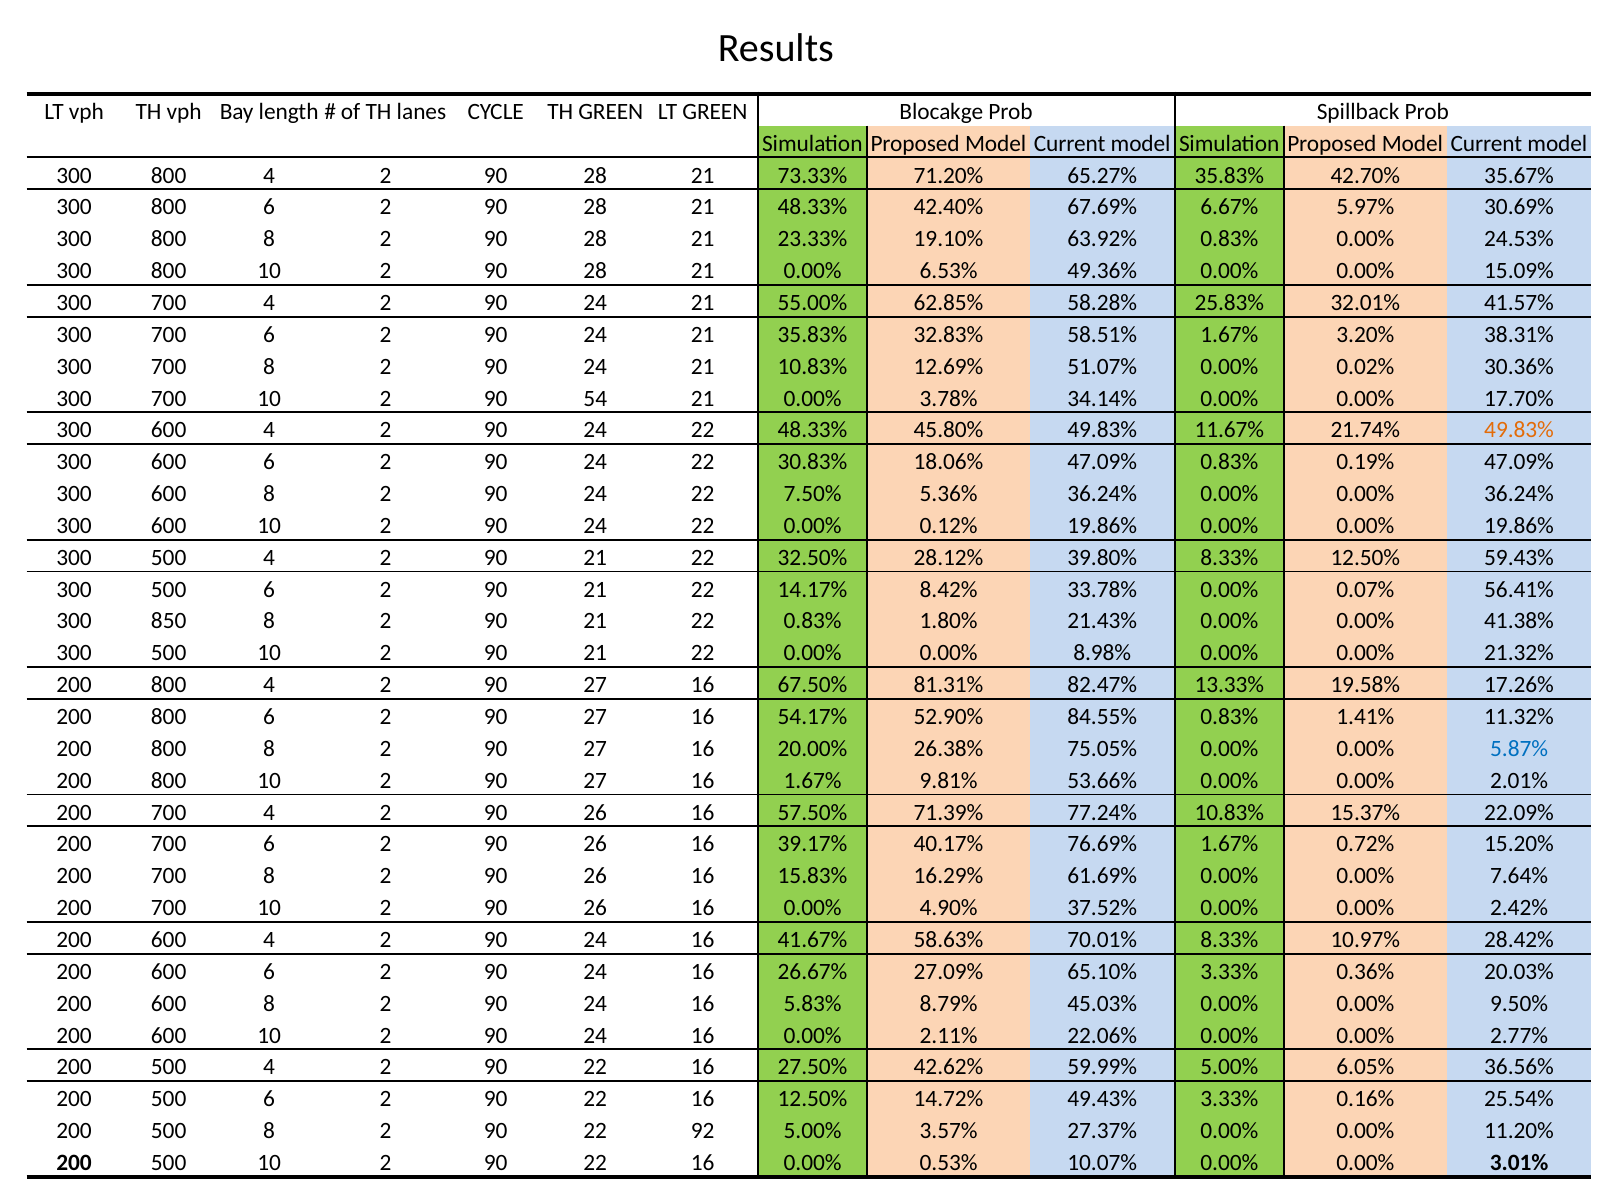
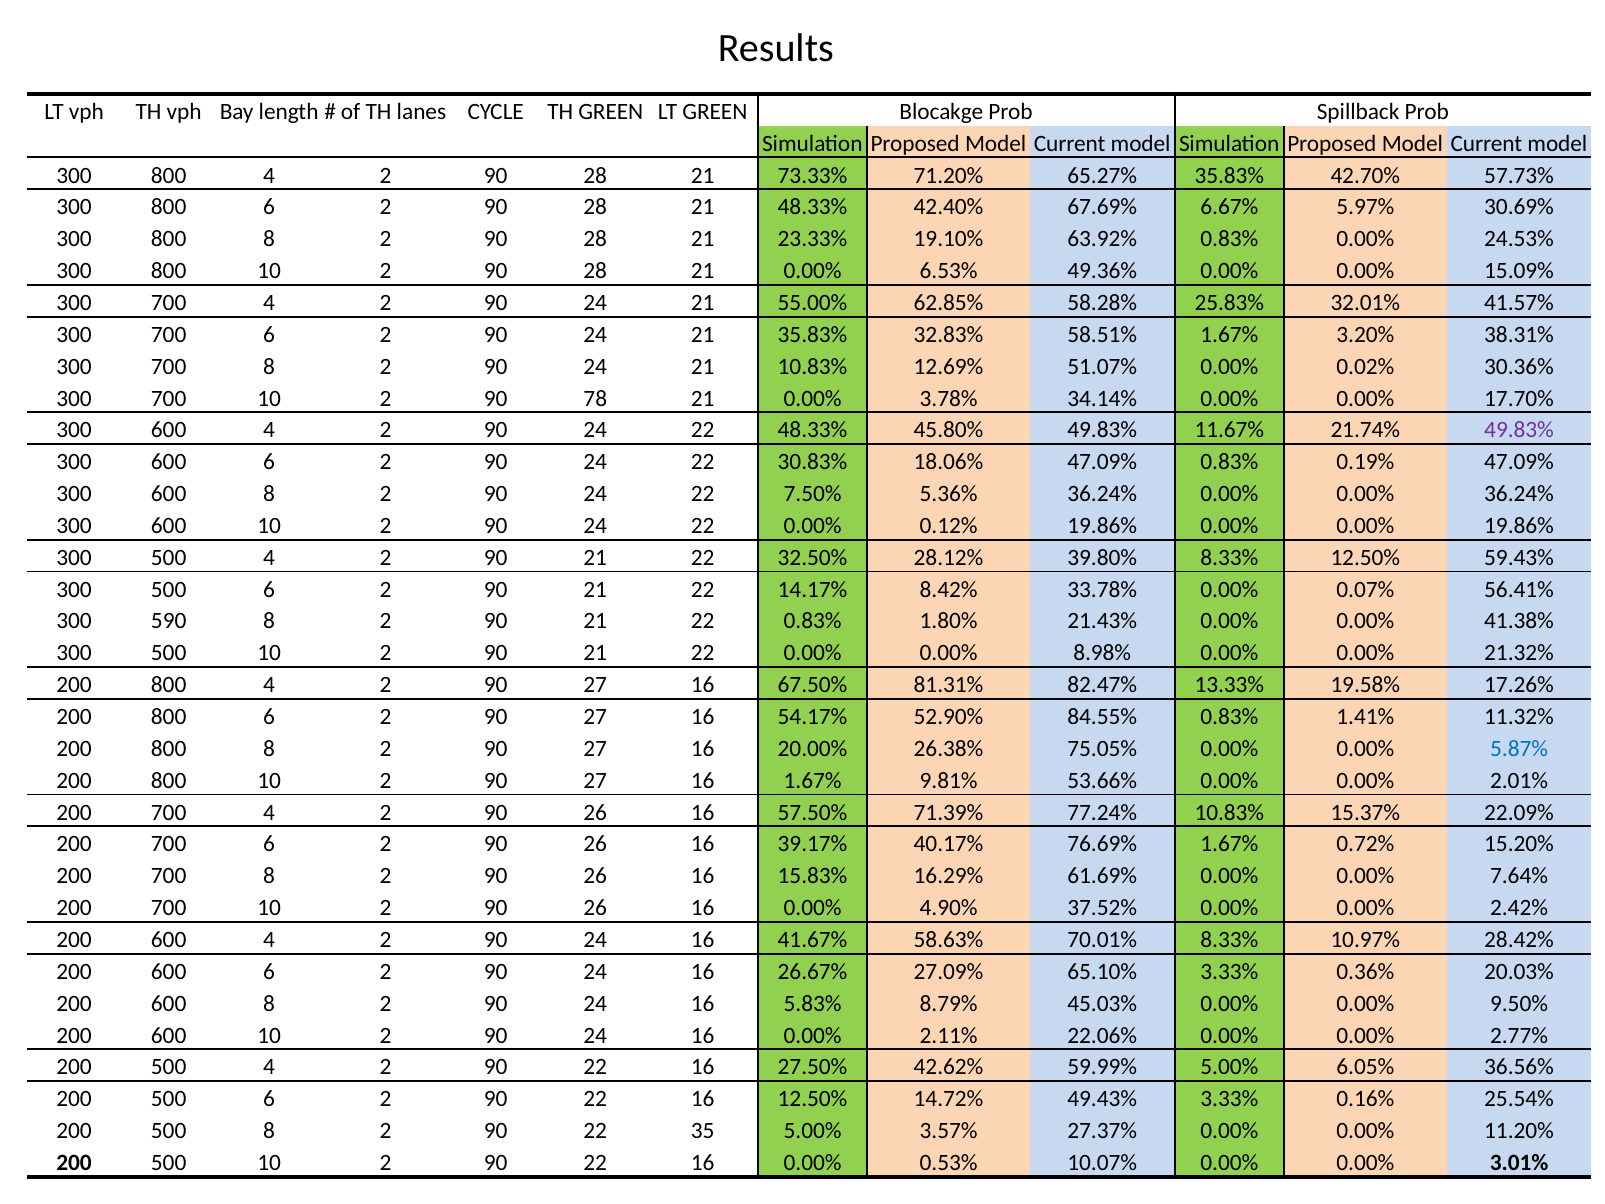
35.67%: 35.67% -> 57.73%
54: 54 -> 78
49.83% at (1519, 430) colour: orange -> purple
850: 850 -> 590
92: 92 -> 35
